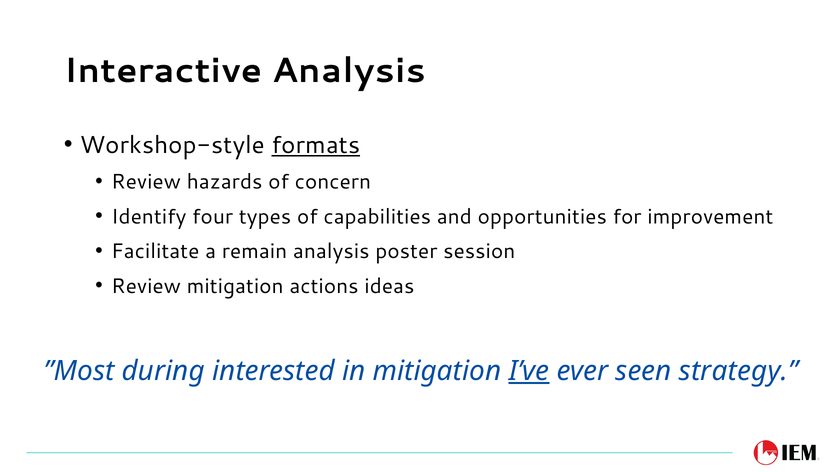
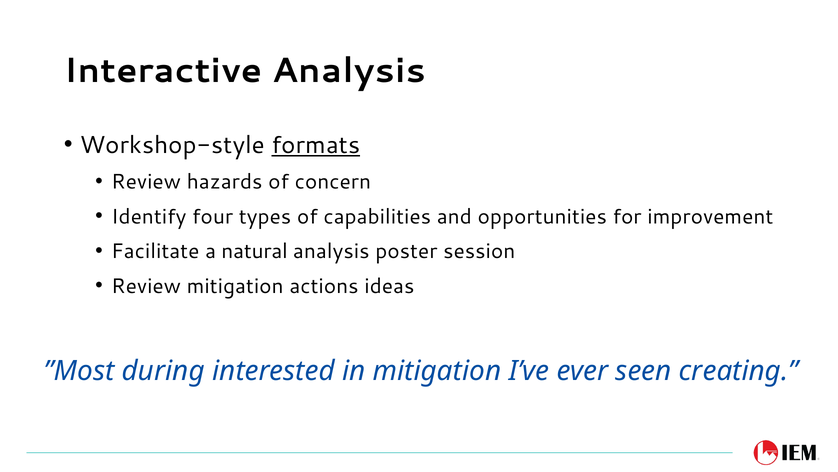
remain: remain -> natural
I’ve underline: present -> none
strategy: strategy -> creating
